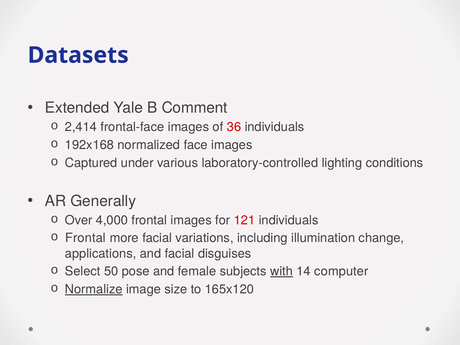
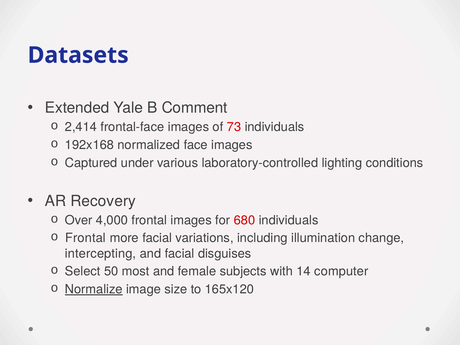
36: 36 -> 73
Generally: Generally -> Recovery
121: 121 -> 680
applications: applications -> intercepting
pose: pose -> most
with underline: present -> none
